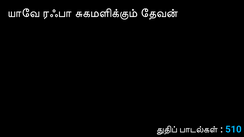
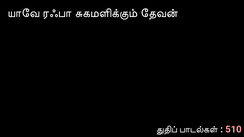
510 colour: light blue -> pink
